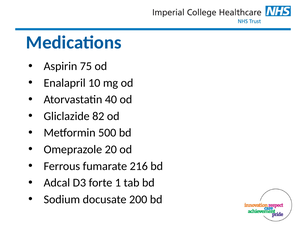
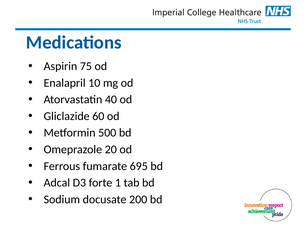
82: 82 -> 60
216: 216 -> 695
